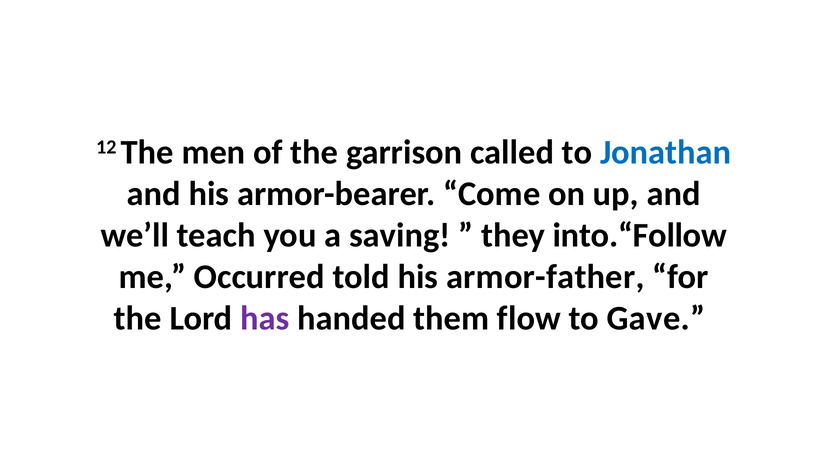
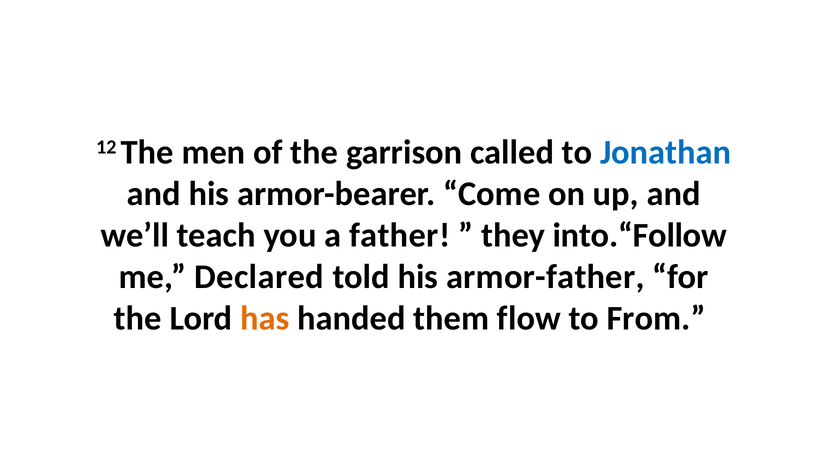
saving: saving -> father
Occurred: Occurred -> Declared
has colour: purple -> orange
Gave: Gave -> From
